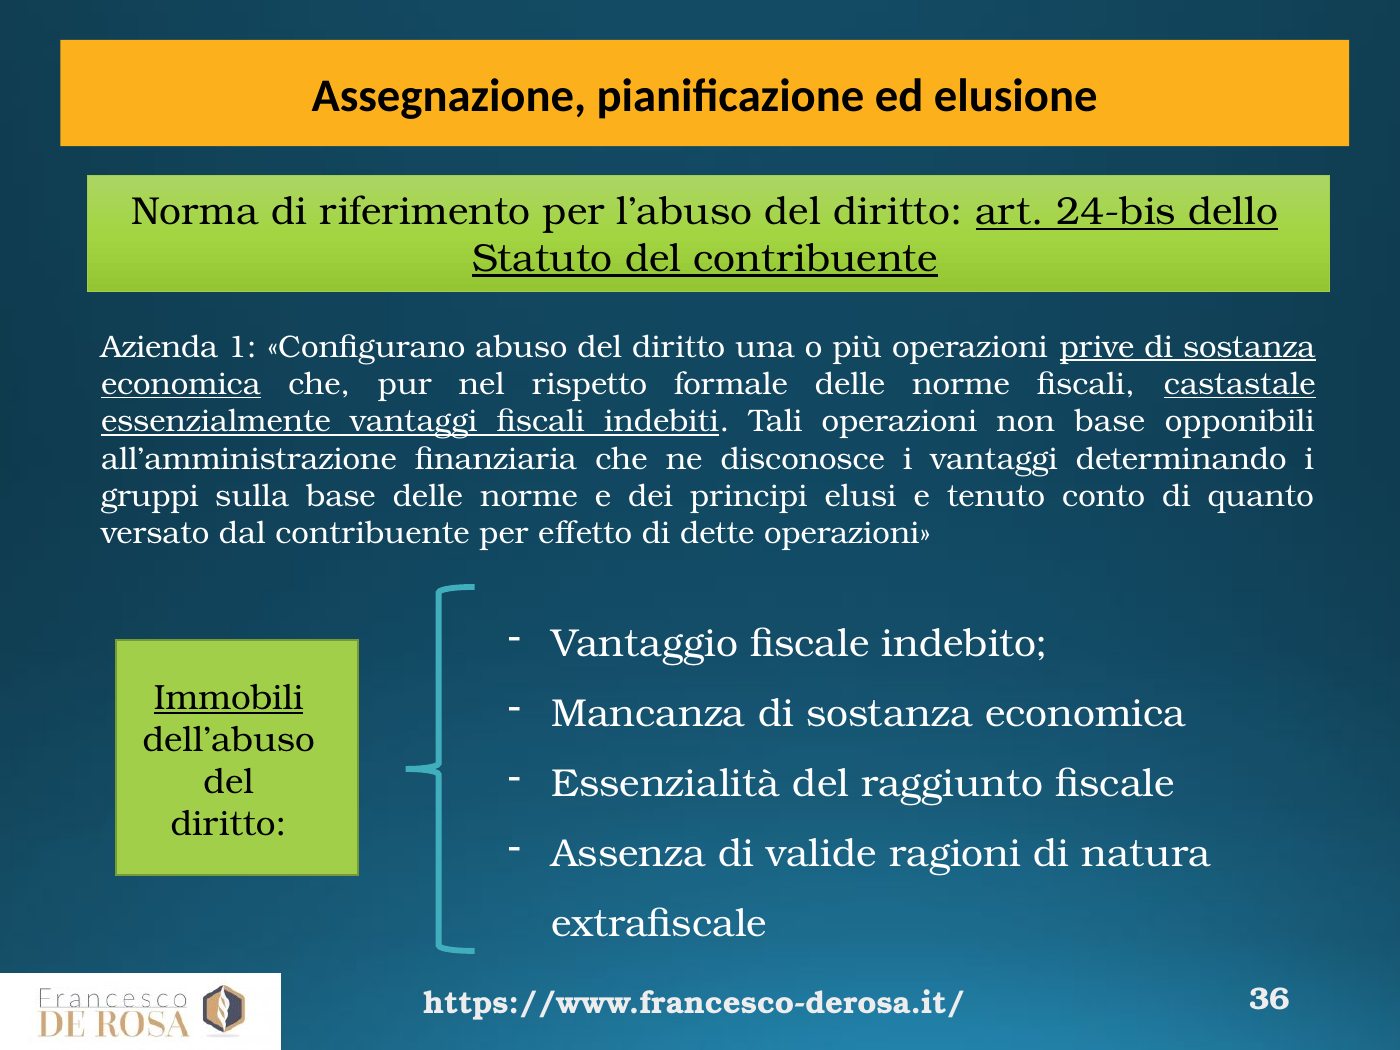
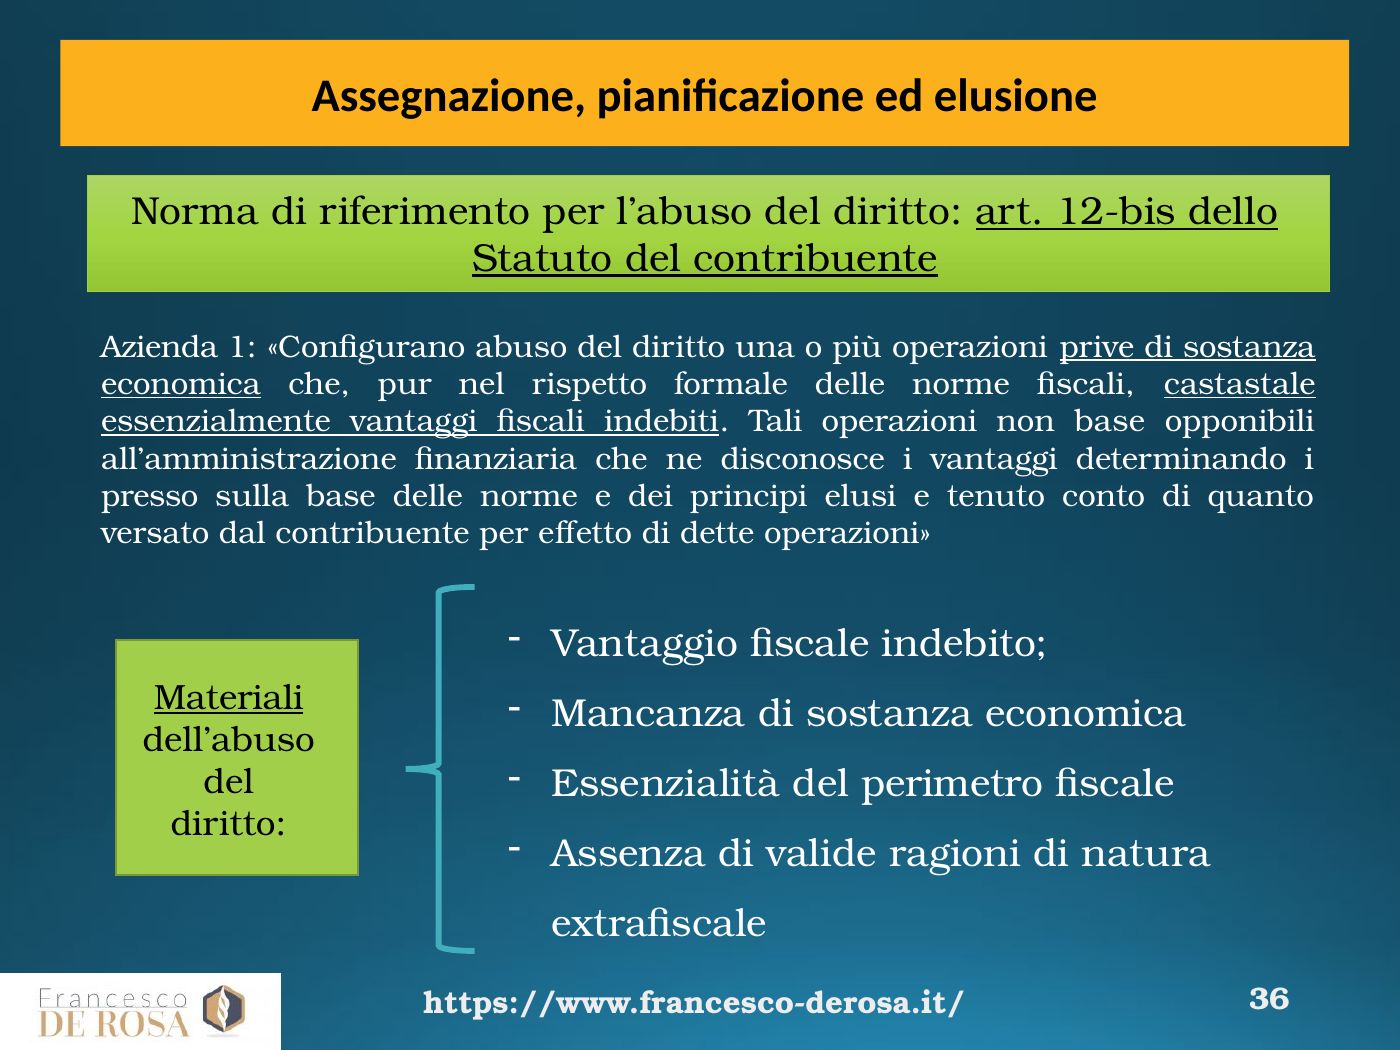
24-bis: 24-bis -> 12-bis
gruppi: gruppi -> presso
Immobili: Immobili -> Materiali
raggiunto: raggiunto -> perimetro
